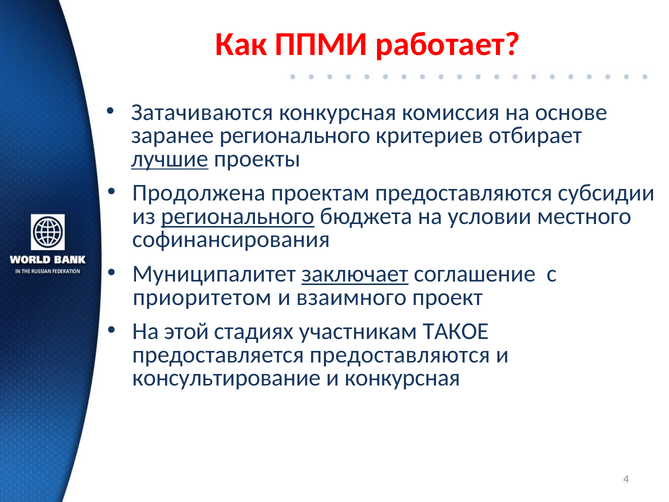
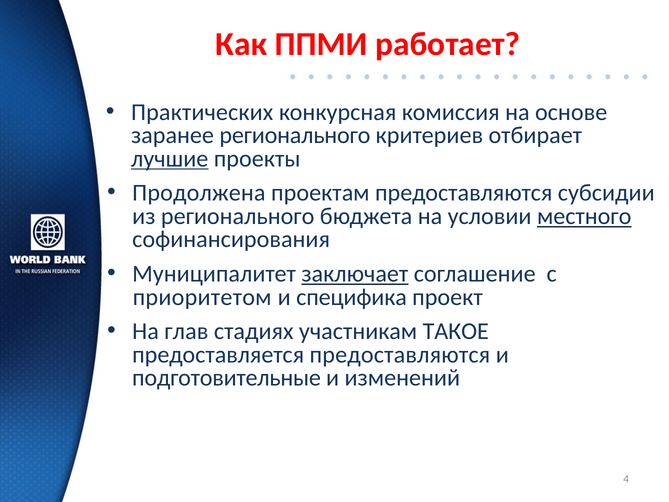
Затачиваются: Затачиваются -> Практических
регионального at (238, 216) underline: present -> none
местного underline: none -> present
взаимного: взаимного -> специфика
этой: этой -> глав
консультирование: консультирование -> подготовительные
и конкурсная: конкурсная -> изменений
